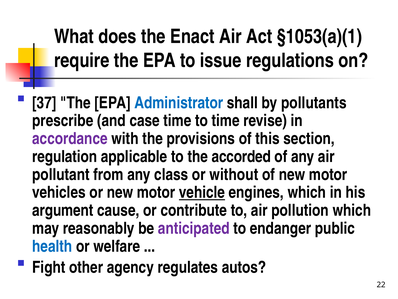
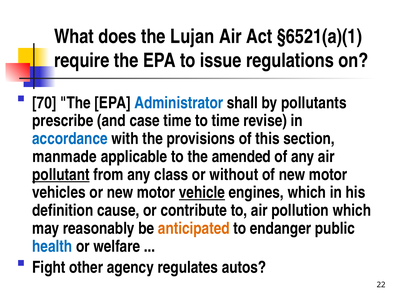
Enact: Enact -> Lujan
§1053(a)(1: §1053(a)(1 -> §6521(a)(1
37: 37 -> 70
accordance colour: purple -> blue
regulation: regulation -> manmade
accorded: accorded -> amended
pollutant underline: none -> present
argument: argument -> definition
anticipated colour: purple -> orange
